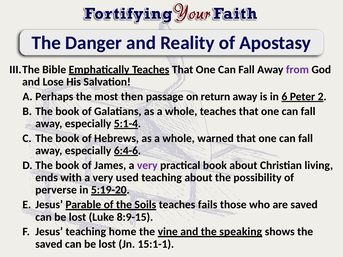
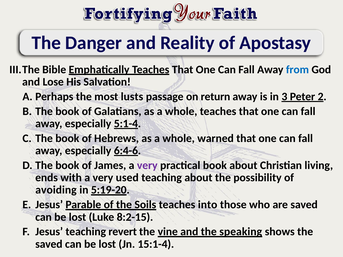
from colour: purple -> blue
then: then -> lusts
6: 6 -> 3
perverse: perverse -> avoiding
fails: fails -> into
8:9-15: 8:9-15 -> 8:2-15
home: home -> revert
15:1-1: 15:1-1 -> 15:1-4
